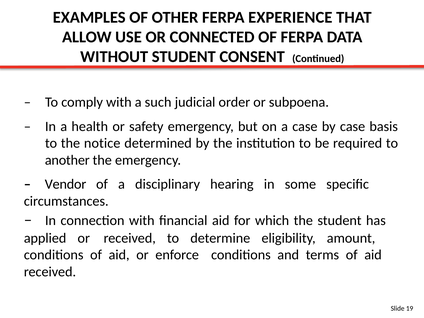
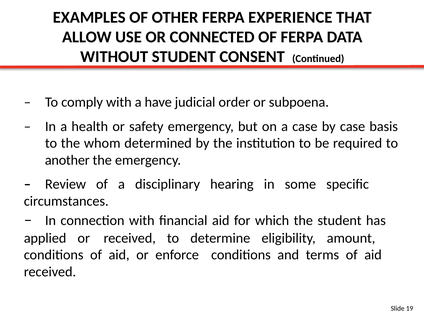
such: such -> have
notice: notice -> whom
Vendor: Vendor -> Review
